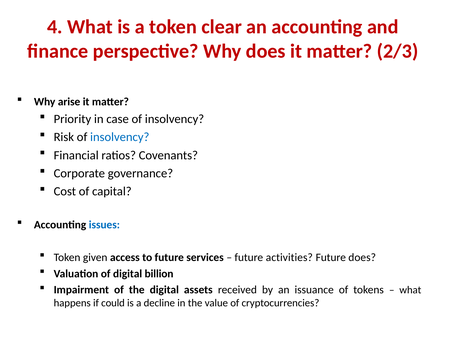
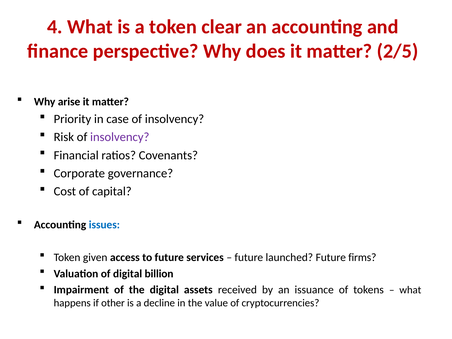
2/3: 2/3 -> 2/5
insolvency at (120, 137) colour: blue -> purple
activities: activities -> launched
Future does: does -> firms
could: could -> other
